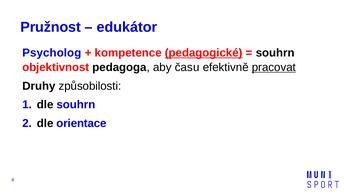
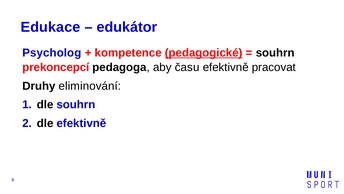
Pružnost: Pružnost -> Edukace
objektivnost: objektivnost -> prekoncepcí
pracovat underline: present -> none
způsobilosti: způsobilosti -> eliminování
dle orientace: orientace -> efektivně
